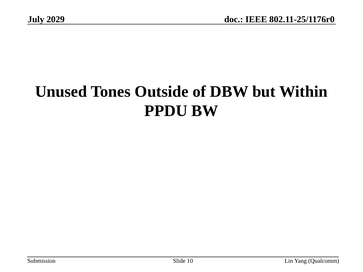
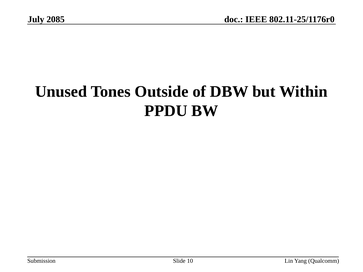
2029: 2029 -> 2085
